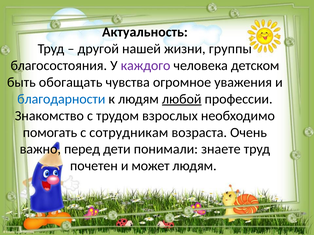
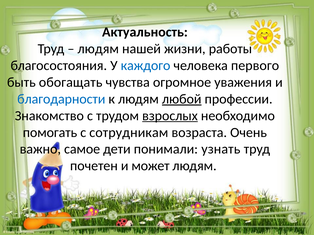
другой at (98, 49): другой -> людям
группы: группы -> работы
каждого colour: purple -> blue
детском: детском -> первого
взрослых underline: none -> present
перед: перед -> самое
знаете: знаете -> узнать
